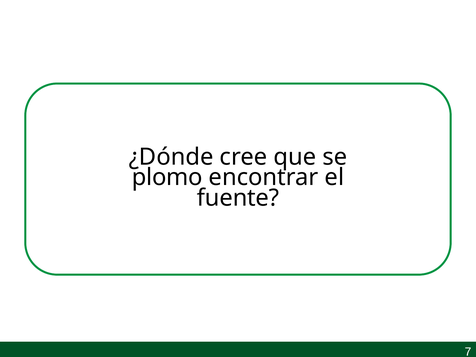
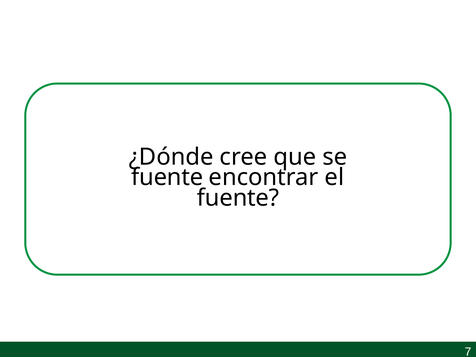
plomo at (167, 177): plomo -> fuente
